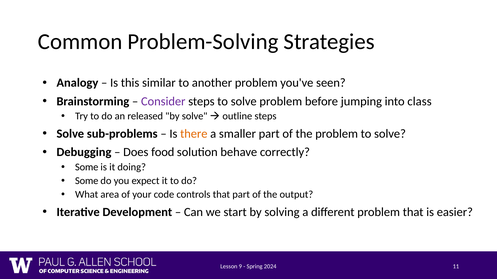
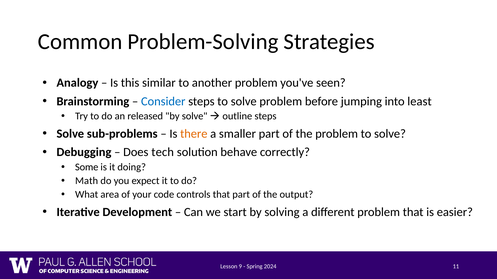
Consider colour: purple -> blue
class: class -> least
food: food -> tech
Some at (87, 181): Some -> Math
